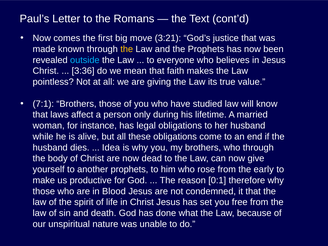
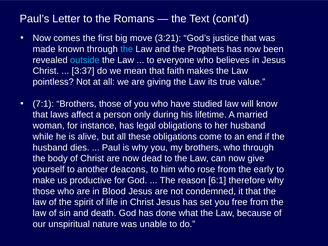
the at (127, 49) colour: yellow -> light blue
3:36: 3:36 -> 3:37
Idea: Idea -> Paul
another prophets: prophets -> deacons
0:1: 0:1 -> 6:1
